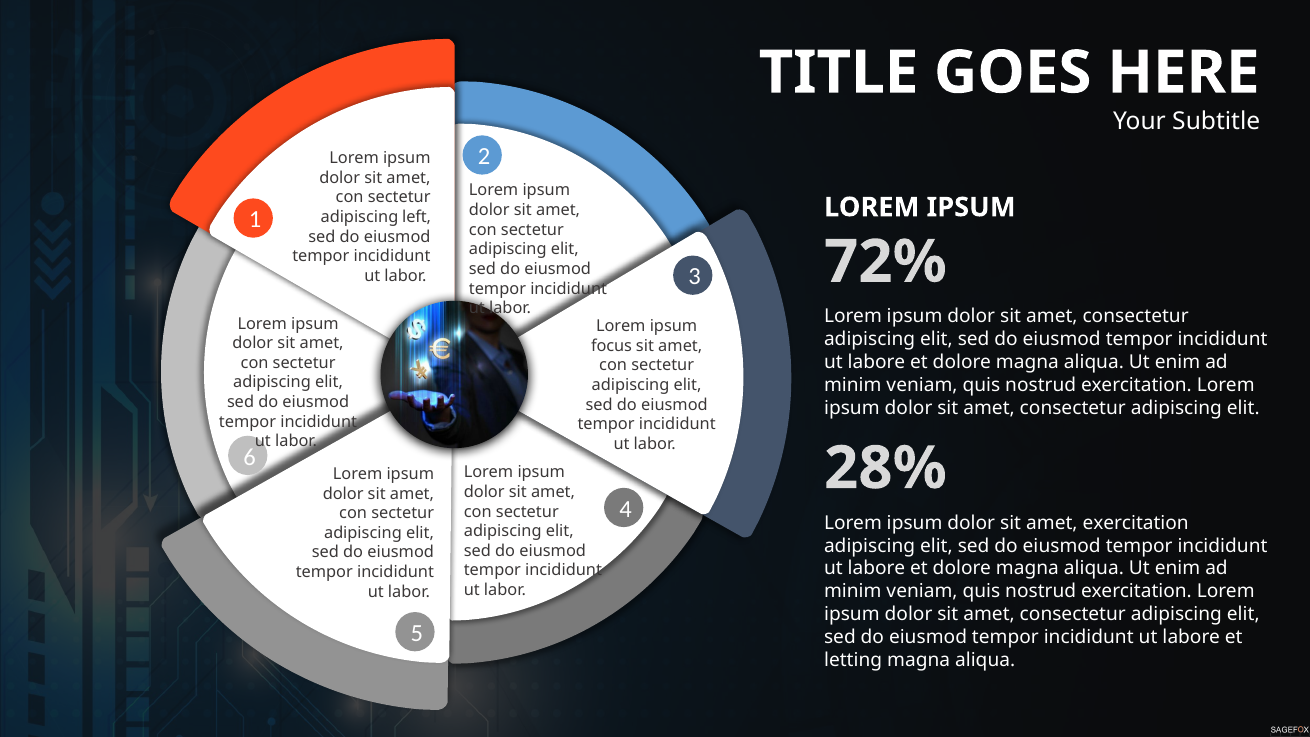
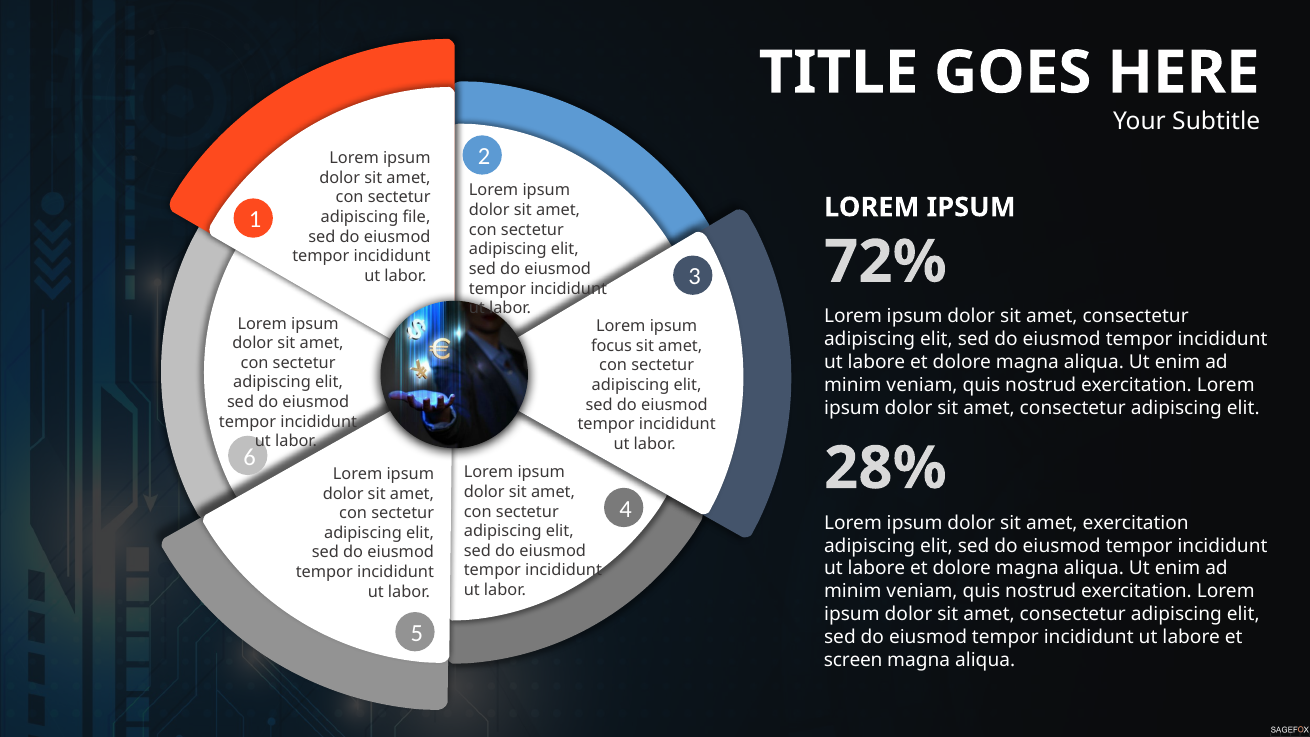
left: left -> file
letting: letting -> screen
